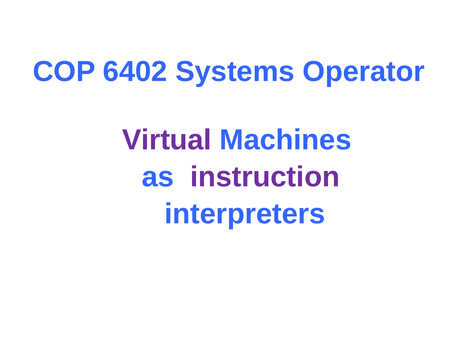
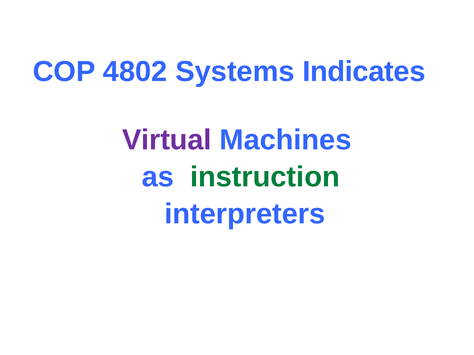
6402: 6402 -> 4802
Operator: Operator -> Indicates
instruction colour: purple -> green
